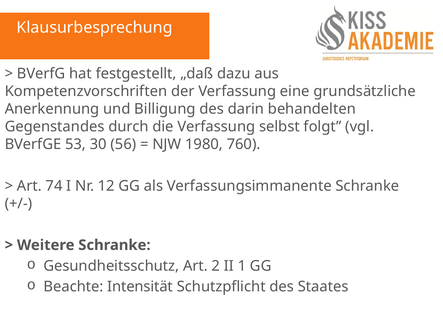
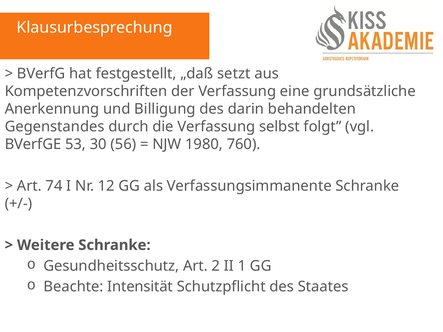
dazu: dazu -> setzt
